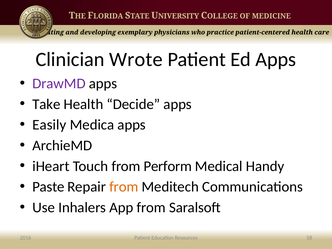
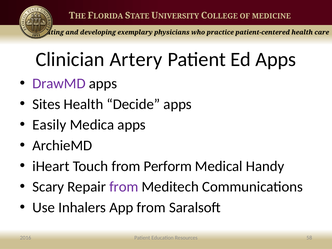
Wrote: Wrote -> Artery
Take: Take -> Sites
Paste: Paste -> Scary
from at (124, 187) colour: orange -> purple
